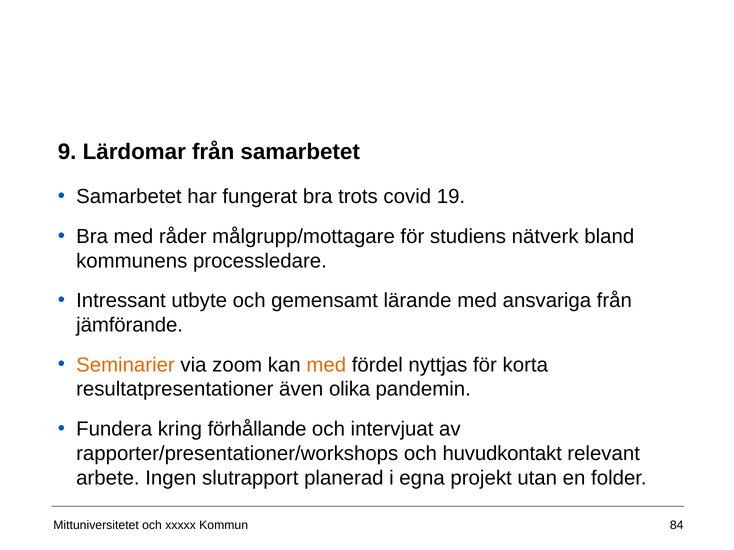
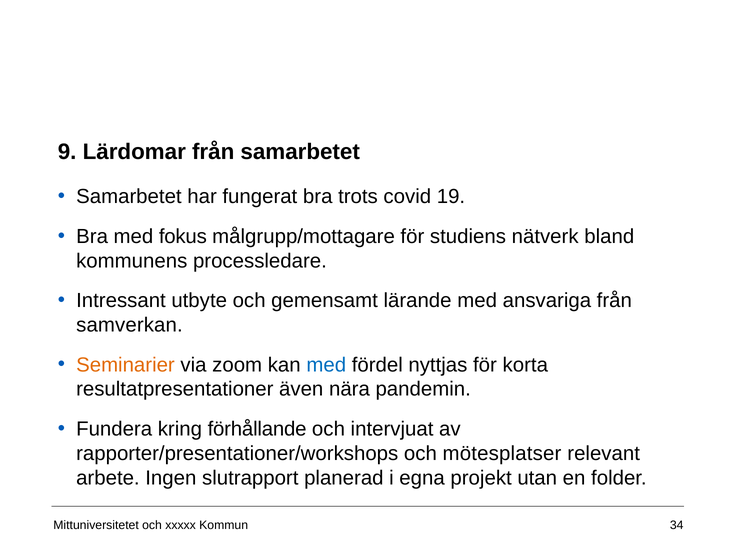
råder: råder -> fokus
jämförande: jämförande -> samverkan
med at (326, 365) colour: orange -> blue
olika: olika -> nära
huvudkontakt: huvudkontakt -> mötesplatser
84: 84 -> 34
